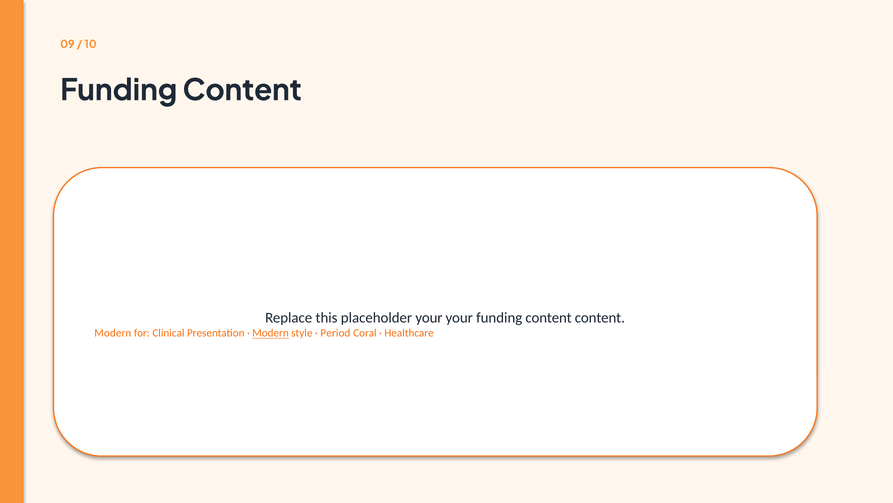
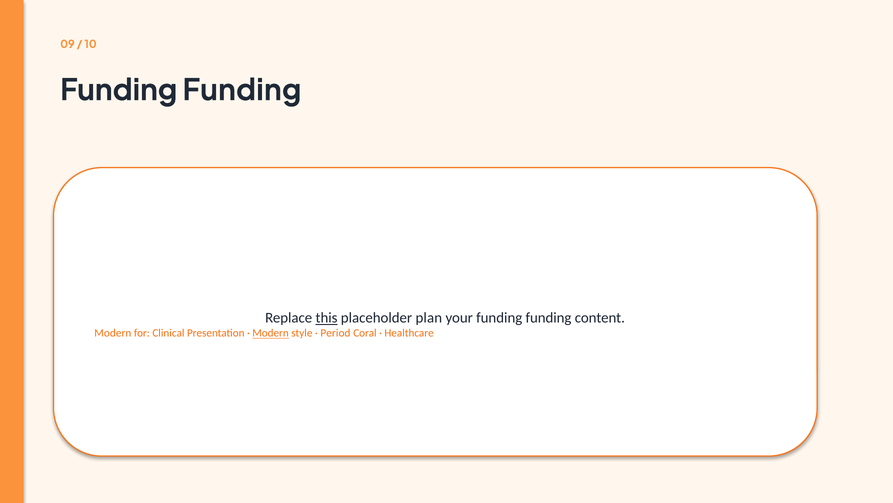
Content at (242, 90): Content -> Funding
this underline: none -> present
placeholder your: your -> plan
your funding content: content -> funding
